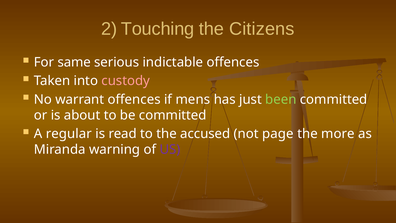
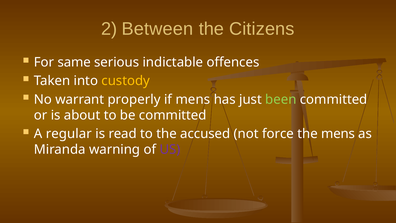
Touching: Touching -> Between
custody colour: pink -> yellow
warrant offences: offences -> properly
page: page -> force
the more: more -> mens
